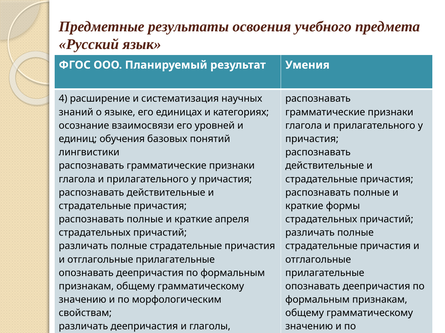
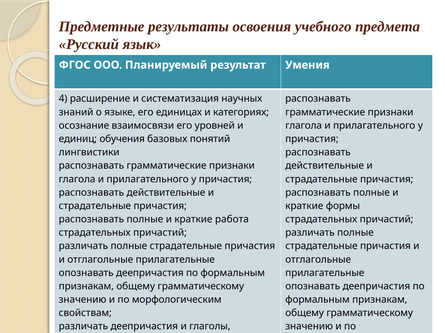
апреля: апреля -> работа
